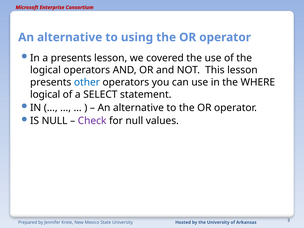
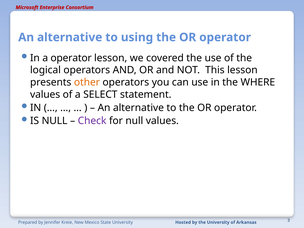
a presents: presents -> operator
other colour: blue -> orange
logical at (45, 94): logical -> values
